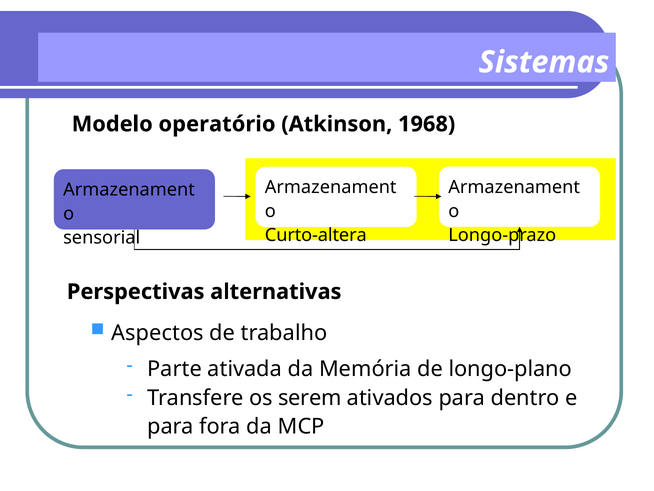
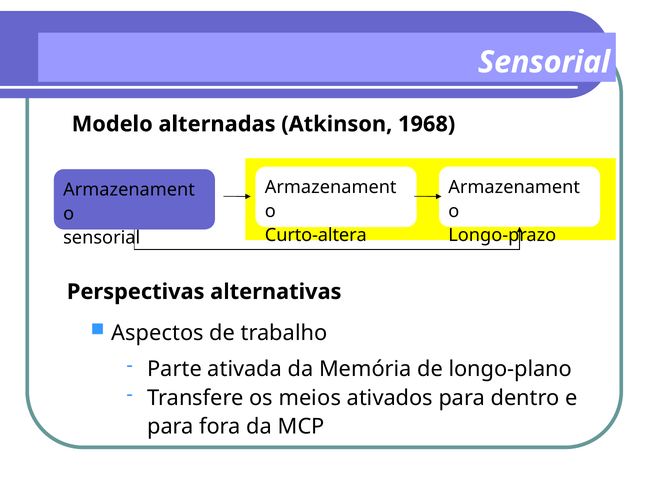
Sistemas at (544, 62): Sistemas -> Sensorial
operatório: operatório -> alternadas
serem: serem -> meios
